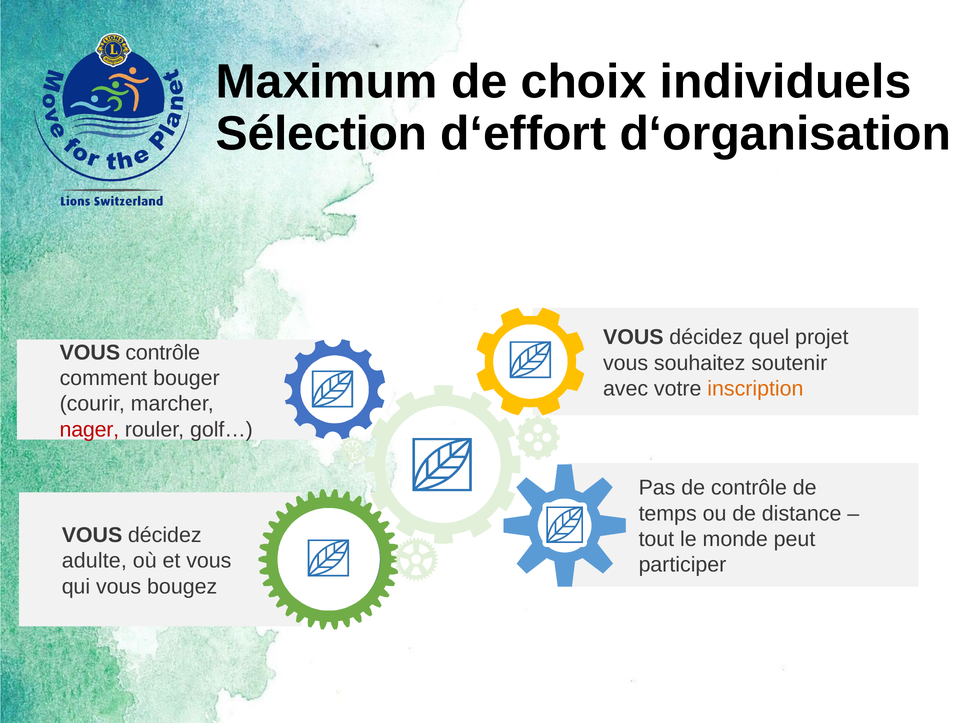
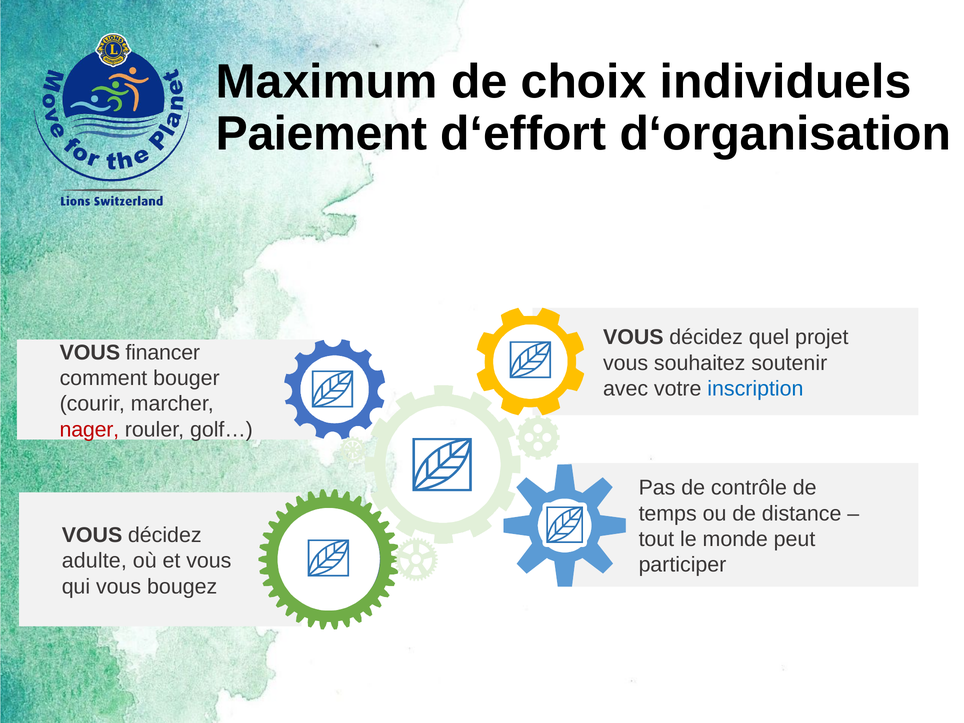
Sélection: Sélection -> Paiement
VOUS contrôle: contrôle -> financer
inscription colour: orange -> blue
